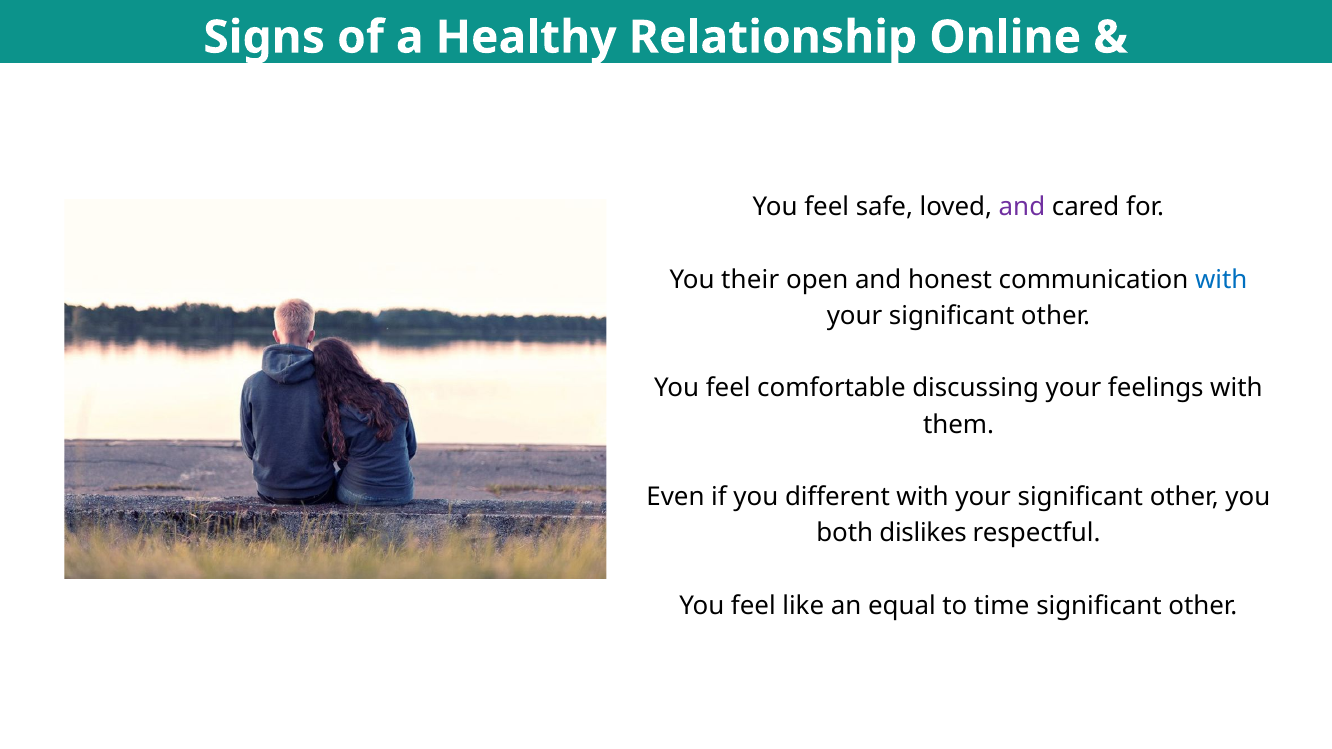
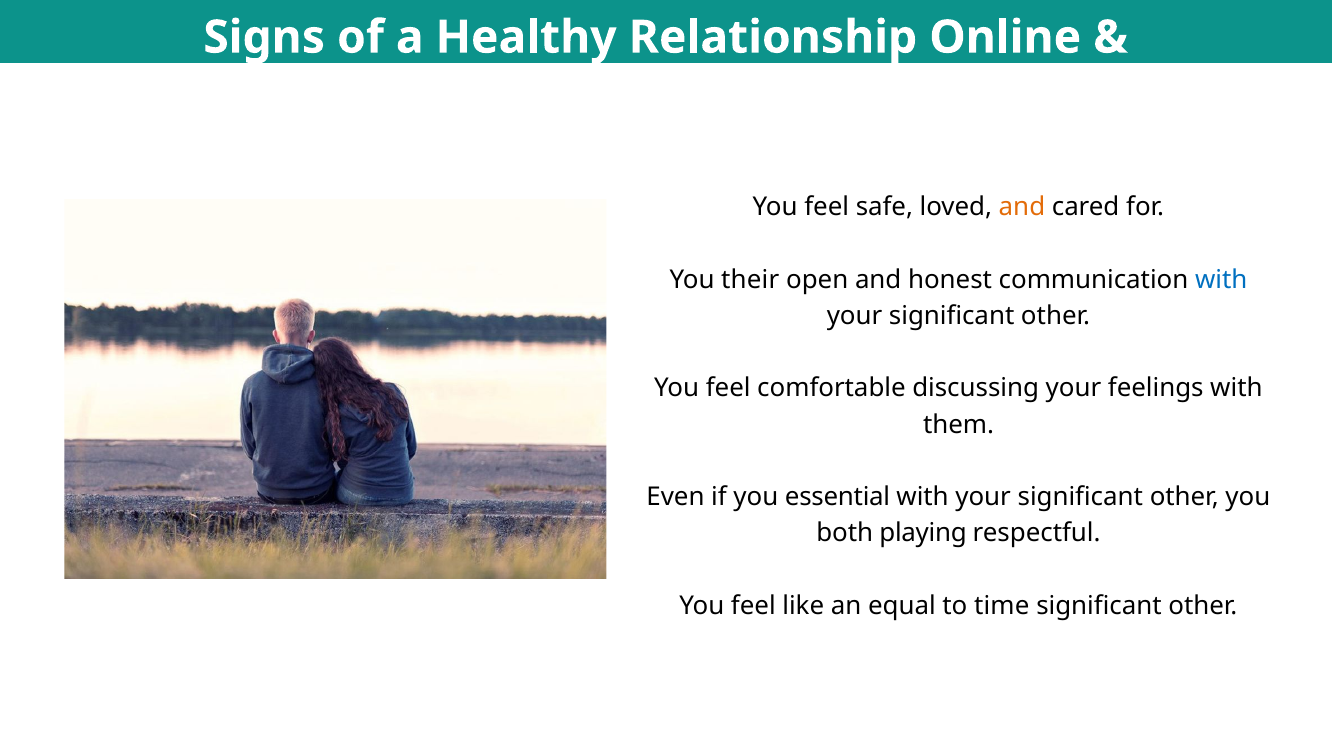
and at (1022, 207) colour: purple -> orange
different: different -> essential
dislikes: dislikes -> playing
